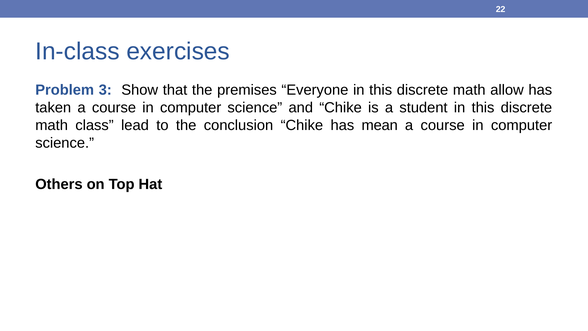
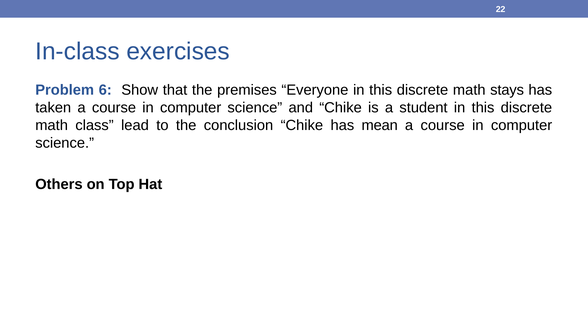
3: 3 -> 6
allow: allow -> stays
